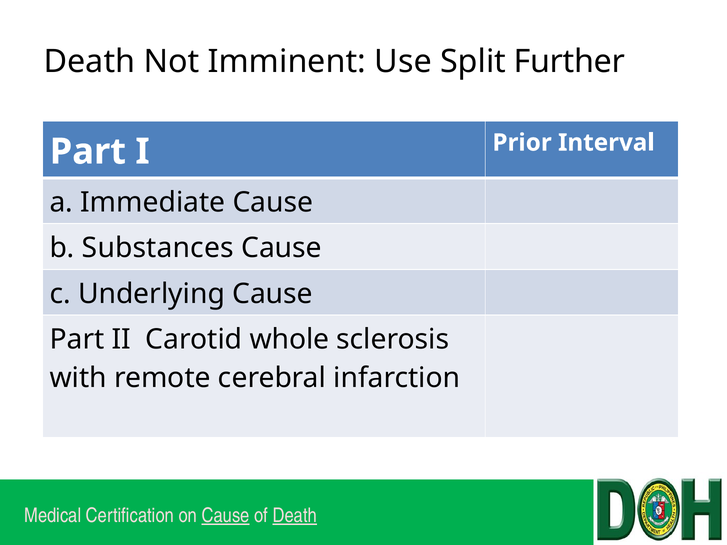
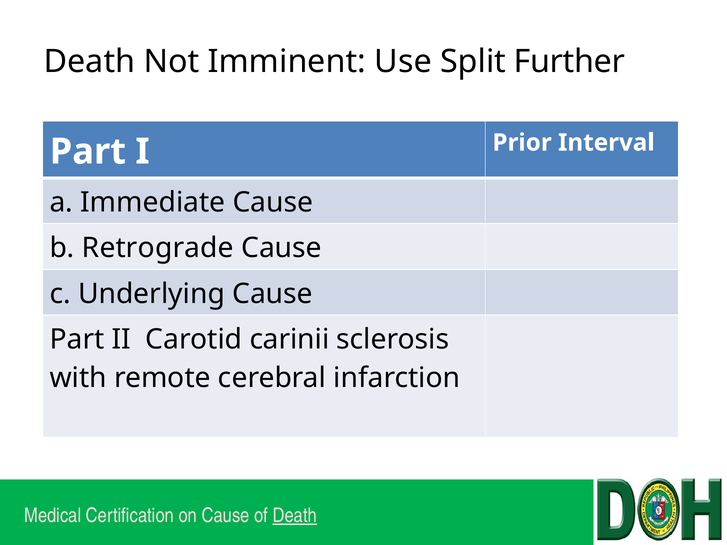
Substances: Substances -> Retrograde
whole: whole -> carinii
Cause at (226, 516) underline: present -> none
